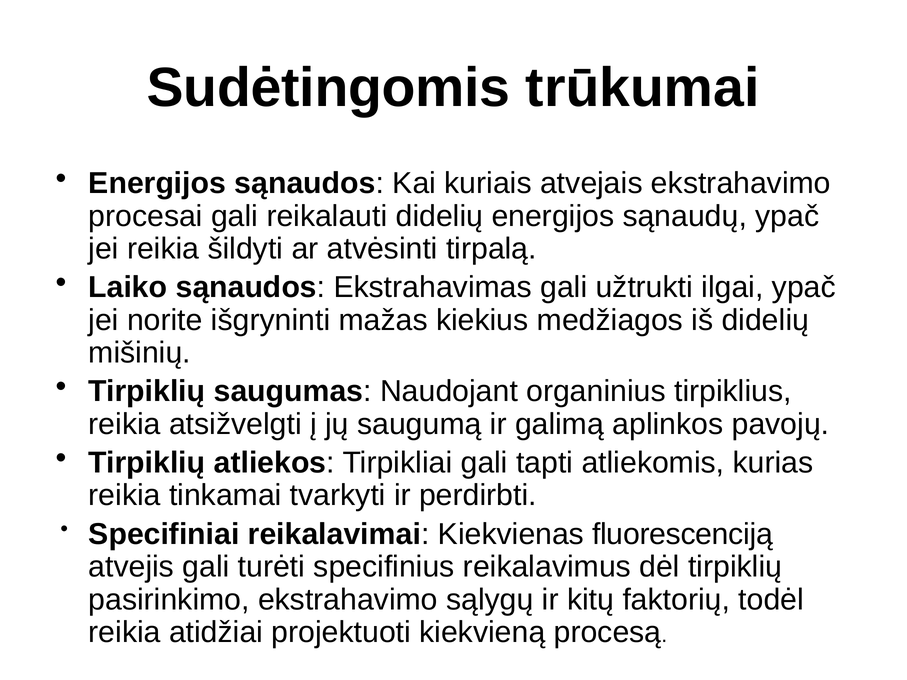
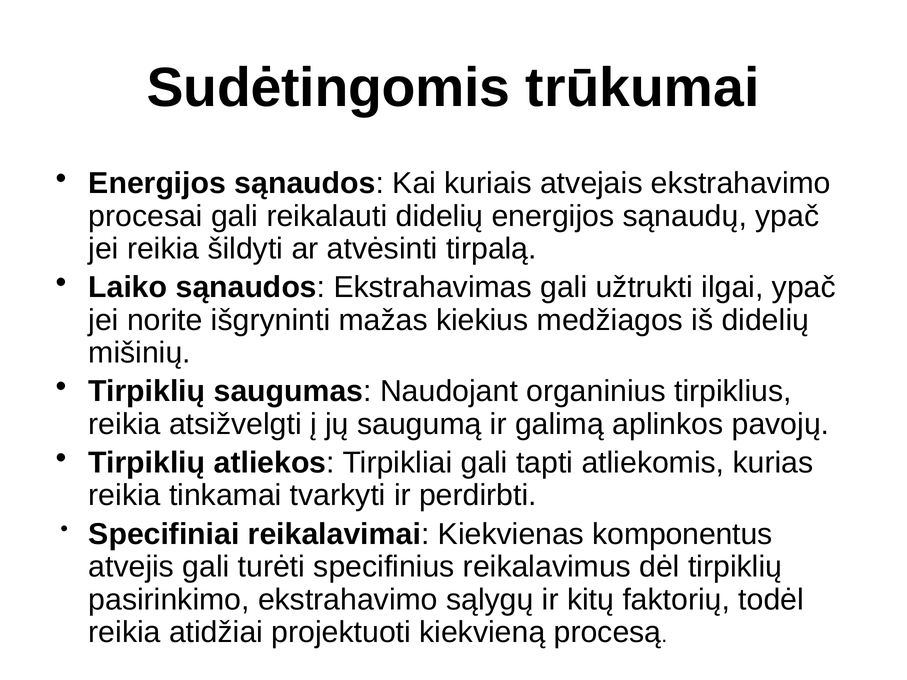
fluorescenciją: fluorescenciją -> komponentus
